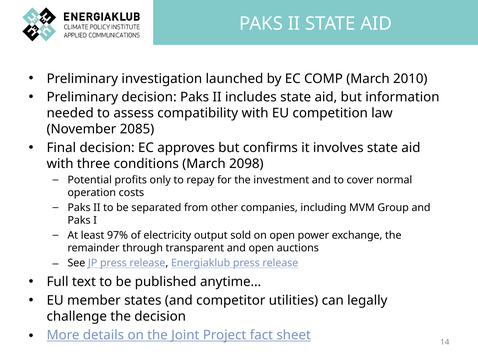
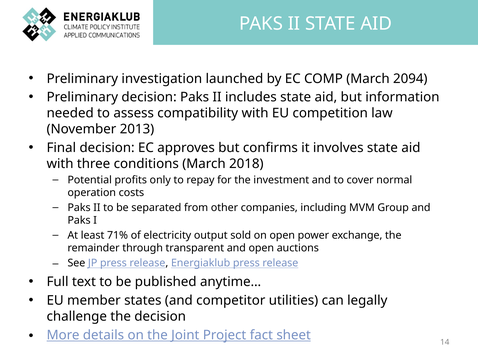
2010: 2010 -> 2094
2085: 2085 -> 2013
2098: 2098 -> 2018
97%: 97% -> 71%
